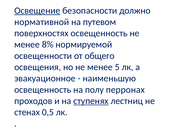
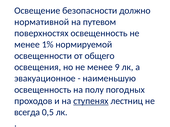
Освещение underline: present -> none
8%: 8% -> 1%
5: 5 -> 9
перронах: перронах -> погодных
стенах: стенах -> всегда
